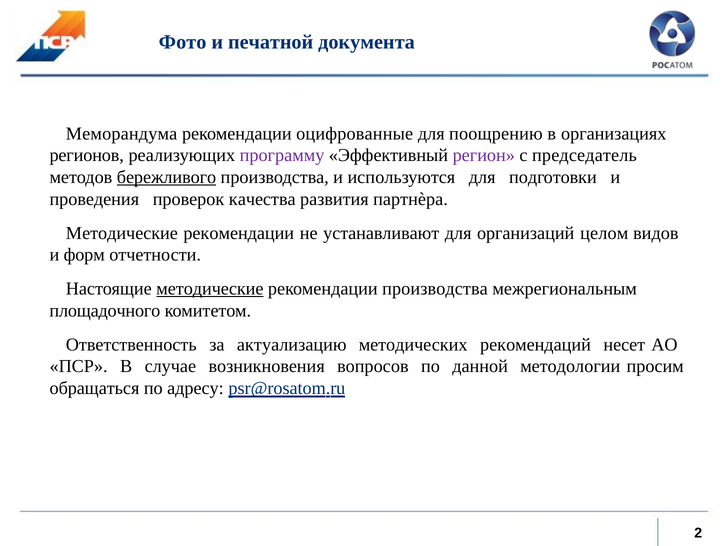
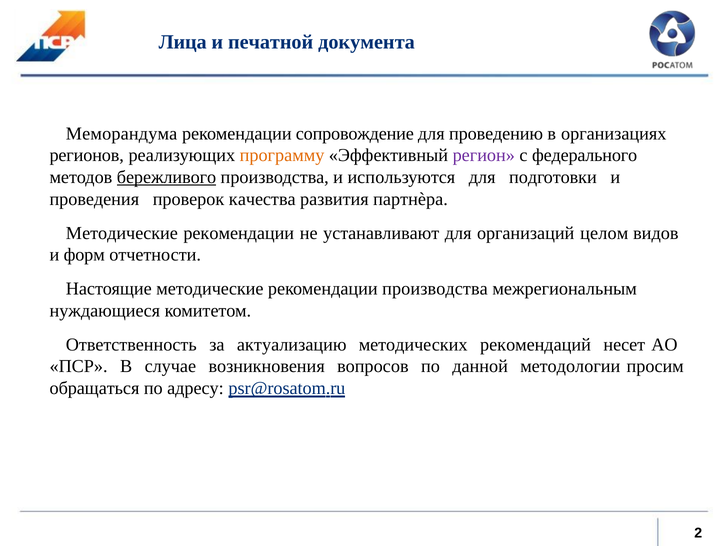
Фото: Фото -> Лица
оцифрованные: оцифрованные -> сопровождение
поощрению: поощрению -> проведению
программу colour: purple -> orange
председатель: председатель -> федерального
методические at (210, 289) underline: present -> none
площадочного: площадочного -> нуждающиеся
